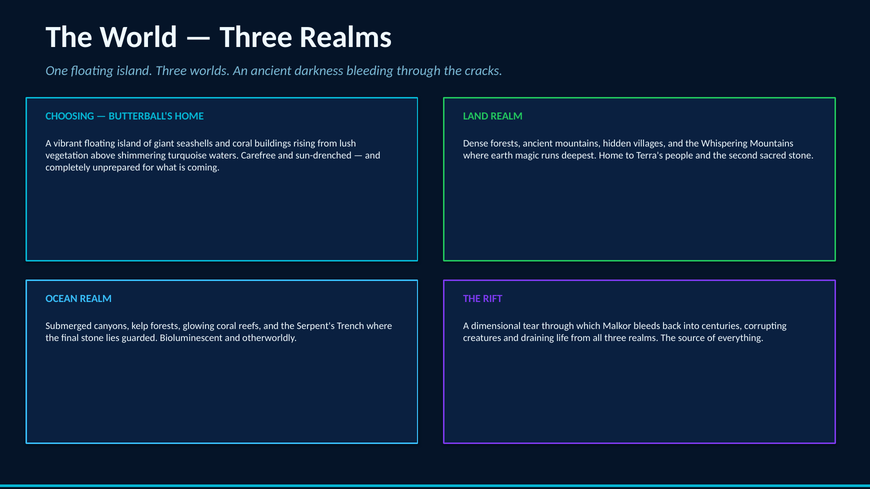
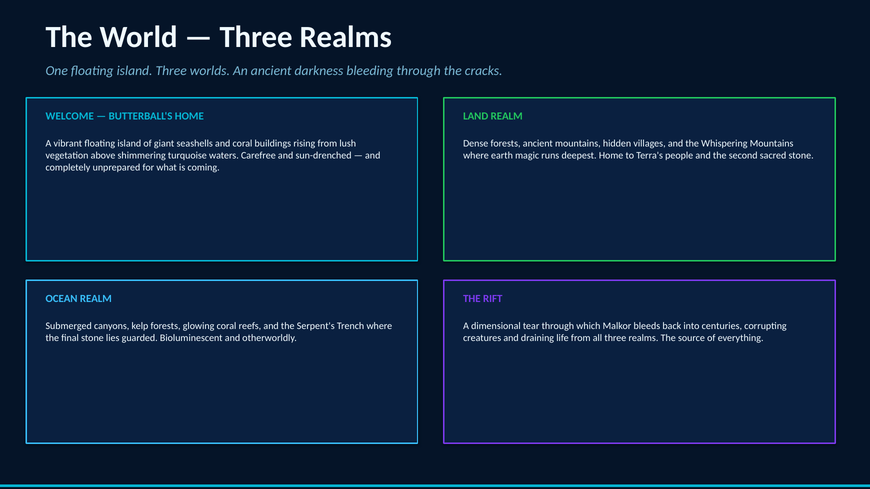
CHOOSING: CHOOSING -> WELCOME
